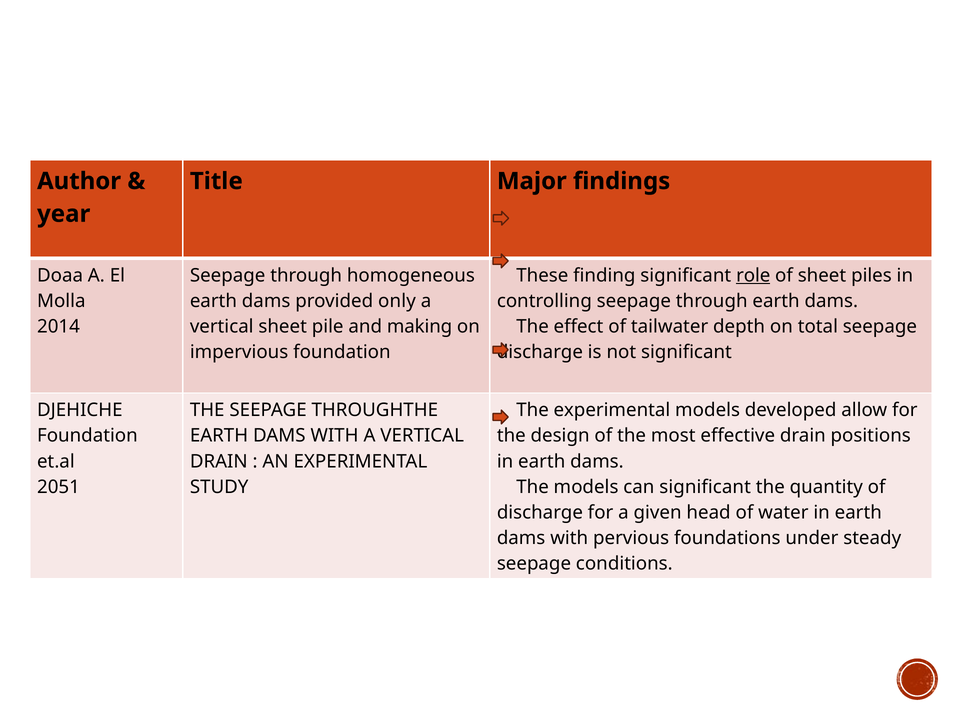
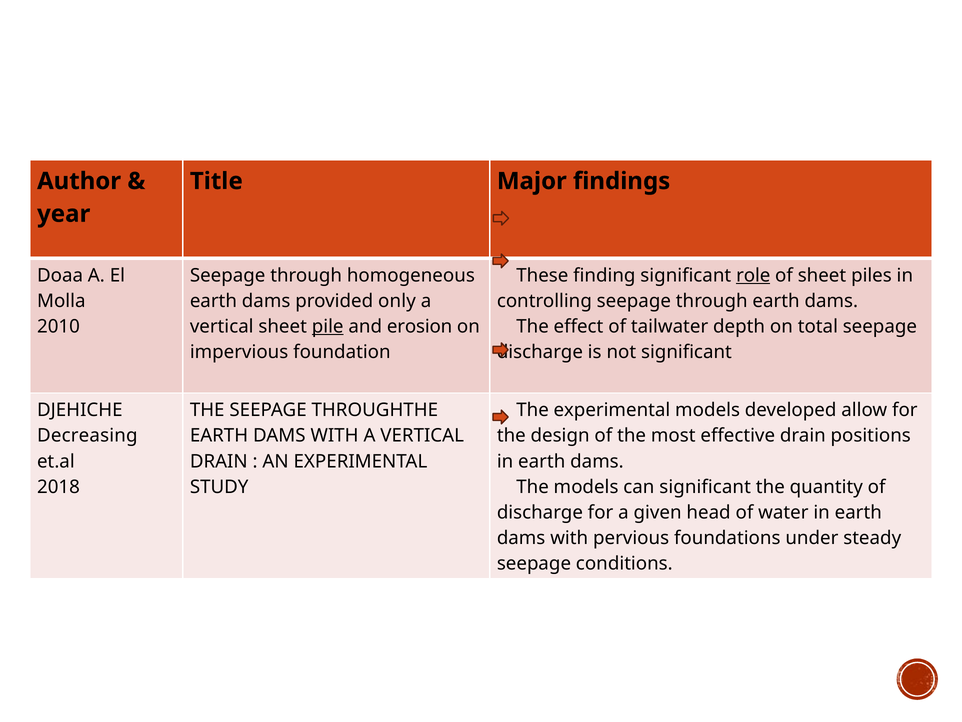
2014: 2014 -> 2010
pile underline: none -> present
making: making -> erosion
Foundation at (87, 436): Foundation -> Decreasing
2051: 2051 -> 2018
